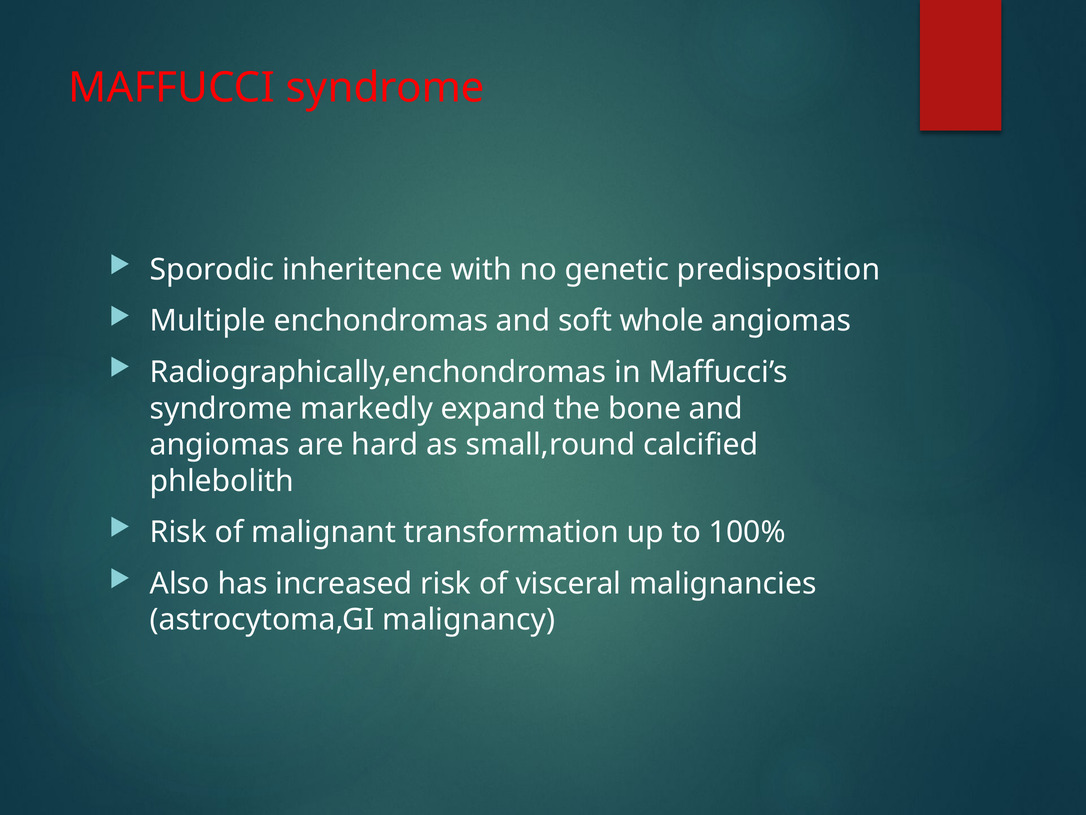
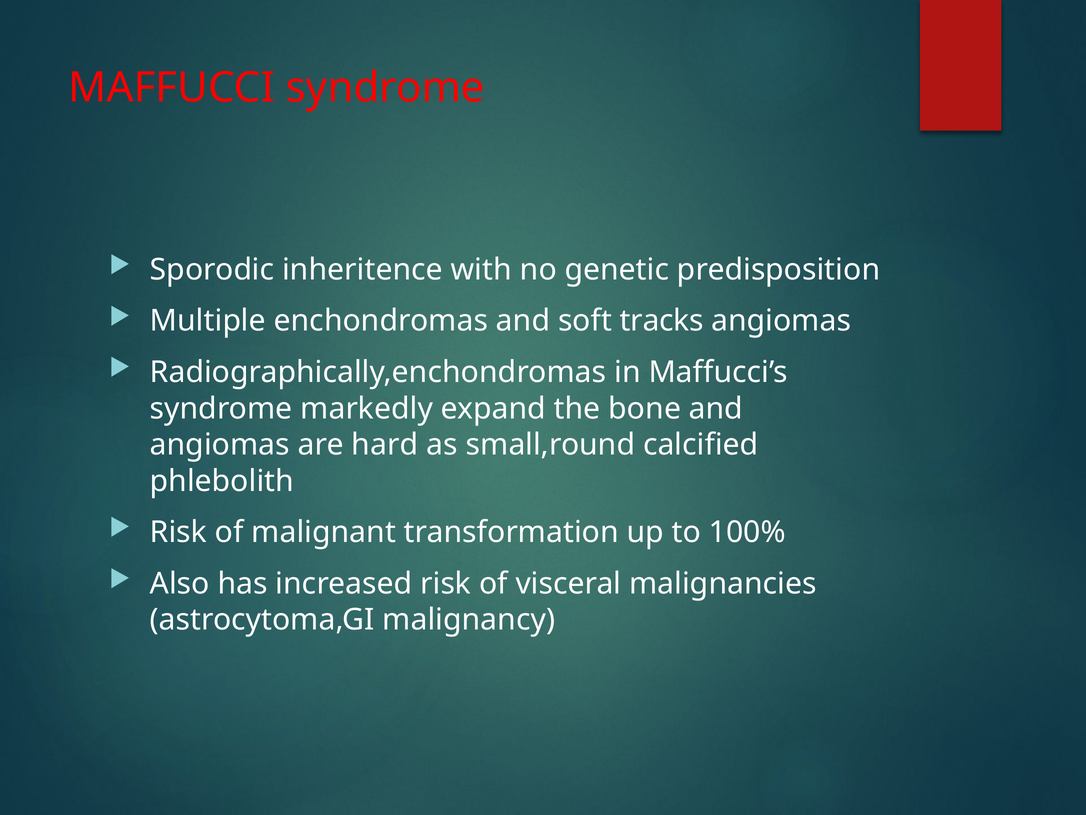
whole: whole -> tracks
